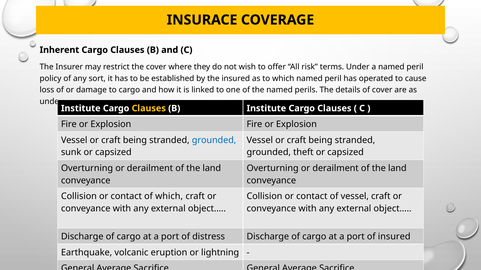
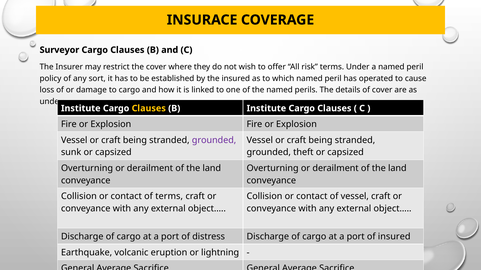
Inherent: Inherent -> Surveyor
grounded at (214, 140) colour: blue -> purple
of which: which -> terms
